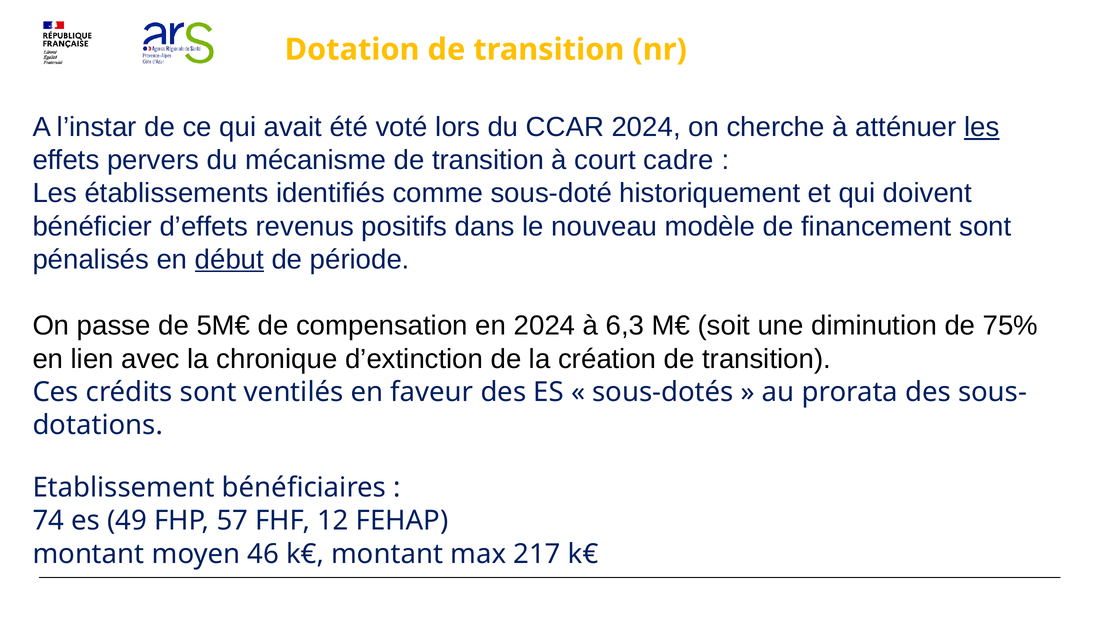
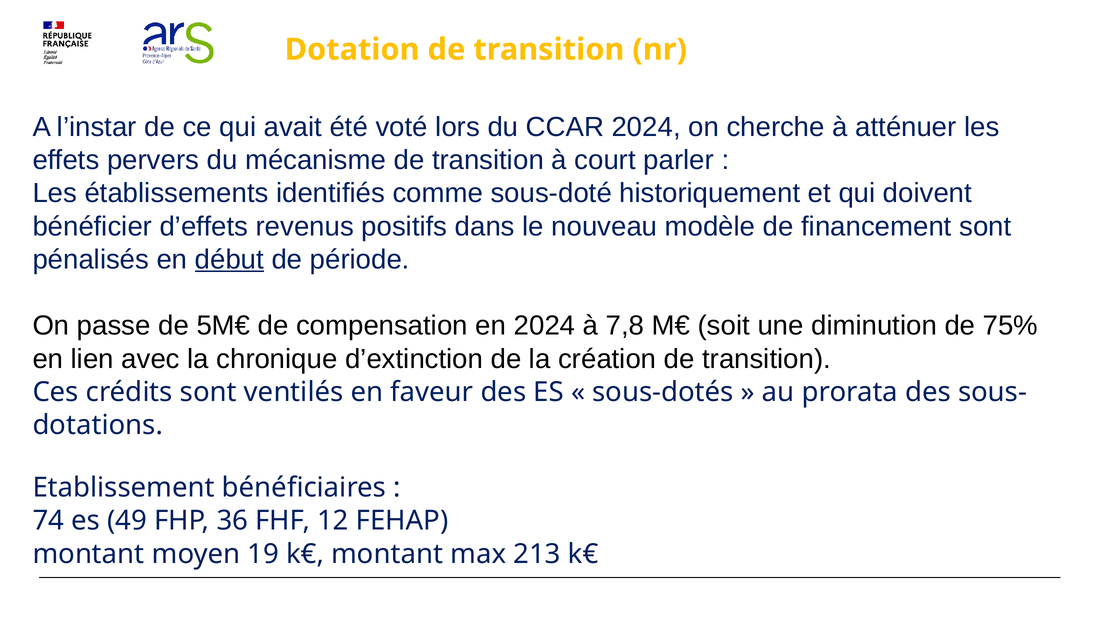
les at (982, 127) underline: present -> none
cadre: cadre -> parler
6,3: 6,3 -> 7,8
57: 57 -> 36
46: 46 -> 19
217: 217 -> 213
